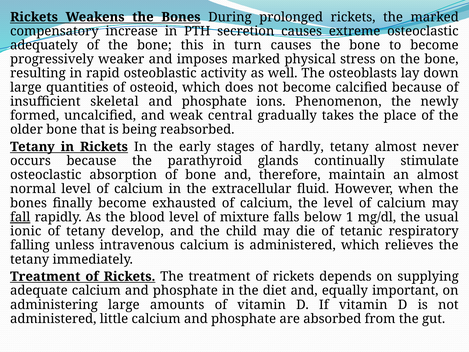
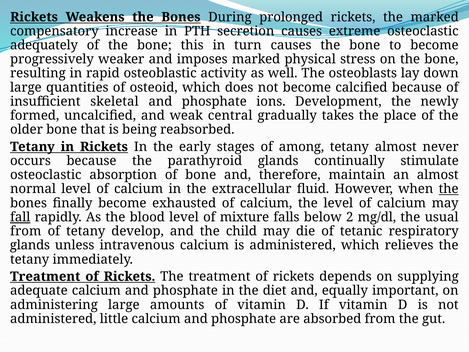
Phenomenon: Phenomenon -> Development
hardly: hardly -> among
the at (449, 189) underline: none -> present
1: 1 -> 2
ionic at (26, 231): ionic -> from
falling at (30, 245): falling -> glands
